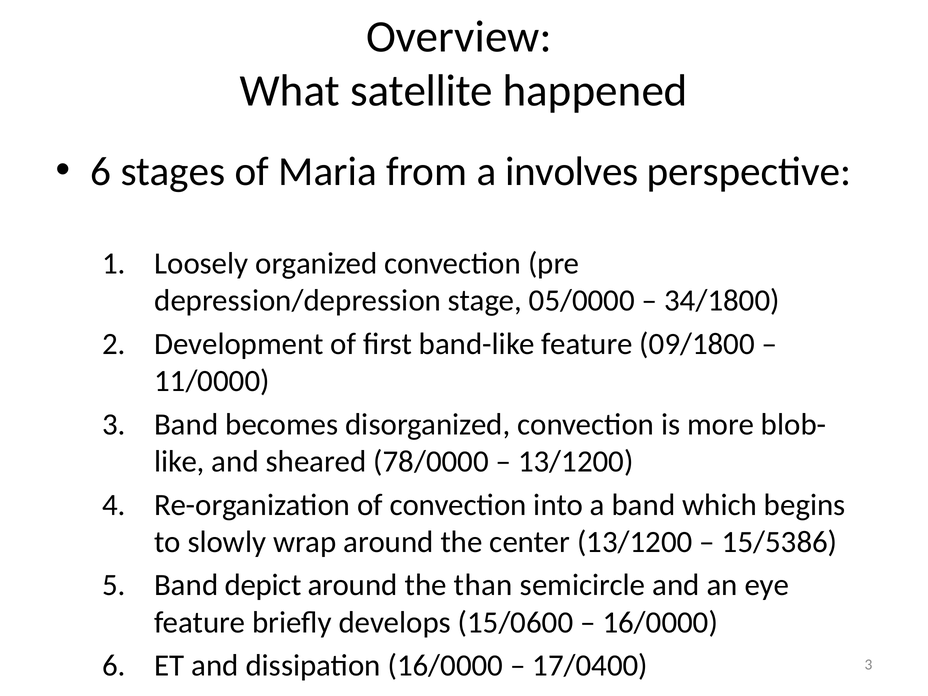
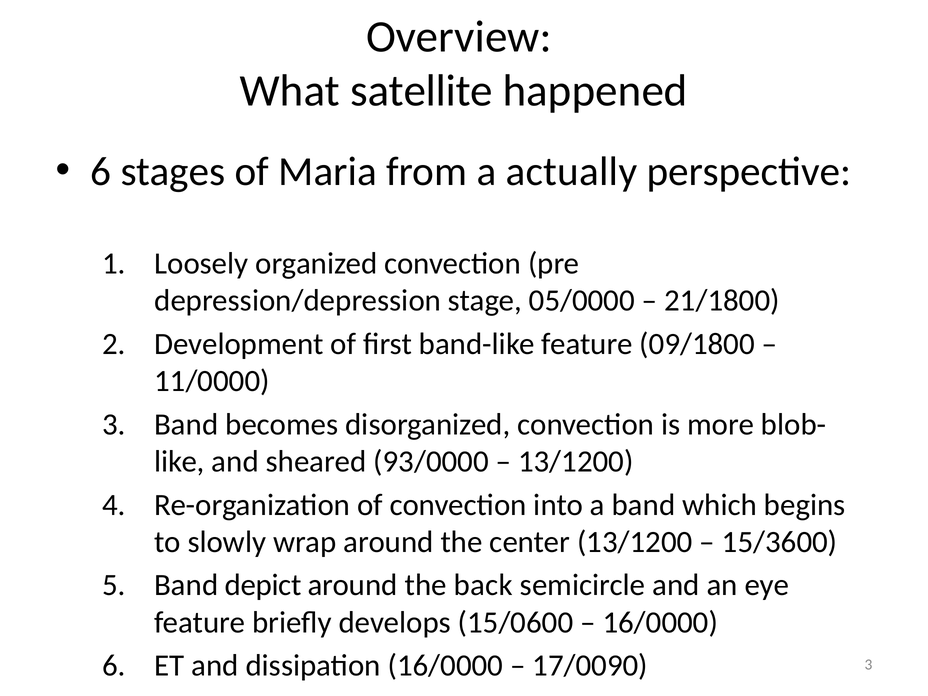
involves: involves -> actually
34/1800: 34/1800 -> 21/1800
78/0000: 78/0000 -> 93/0000
15/5386: 15/5386 -> 15/3600
than: than -> back
17/0400: 17/0400 -> 17/0090
